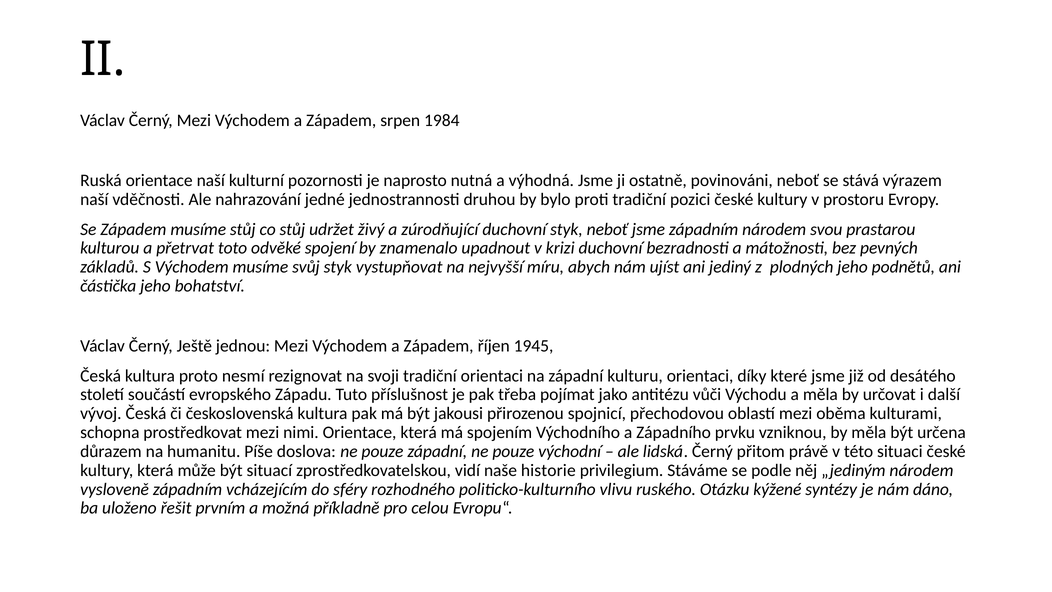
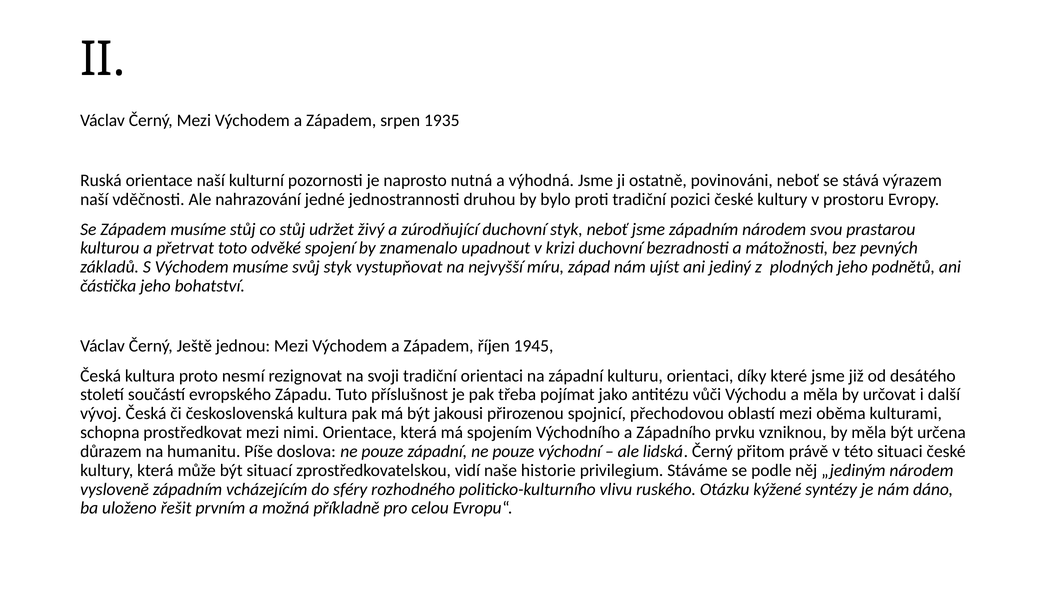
1984: 1984 -> 1935
abych: abych -> západ
